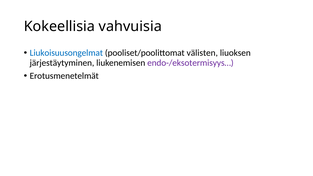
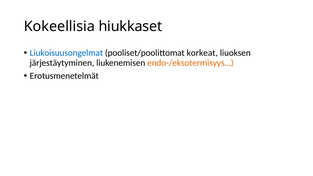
vahvuisia: vahvuisia -> hiukkaset
välisten: välisten -> korkeat
endo-/eksotermisyys… colour: purple -> orange
